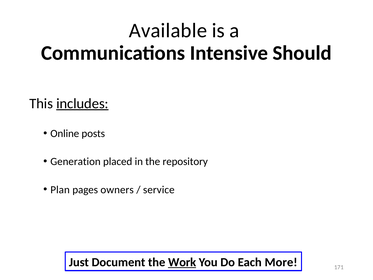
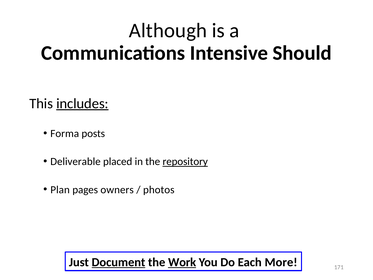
Available: Available -> Although
Online: Online -> Forma
Generation: Generation -> Deliverable
repository underline: none -> present
service: service -> photos
Document underline: none -> present
